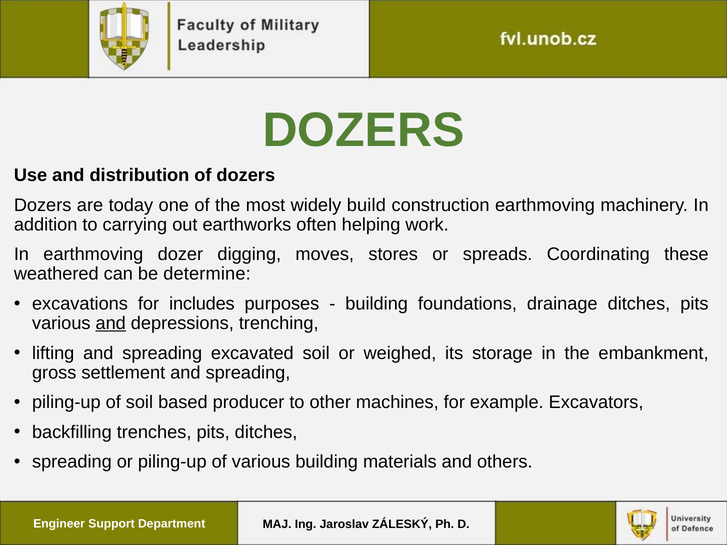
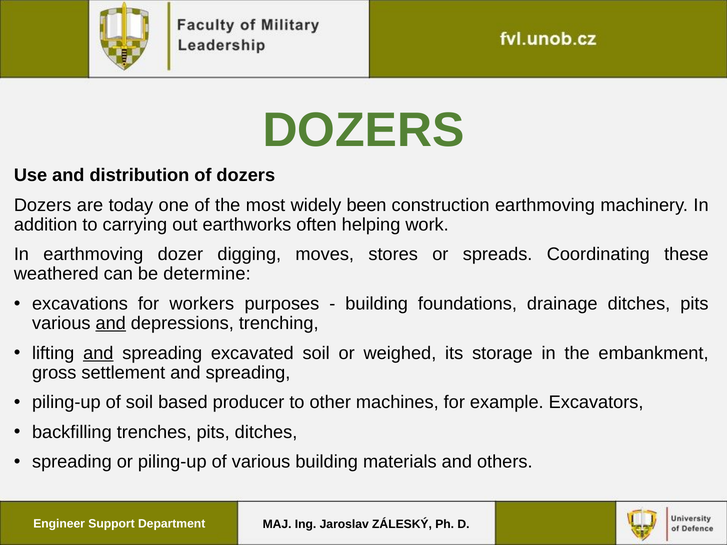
build: build -> been
includes: includes -> workers
and at (98, 353) underline: none -> present
